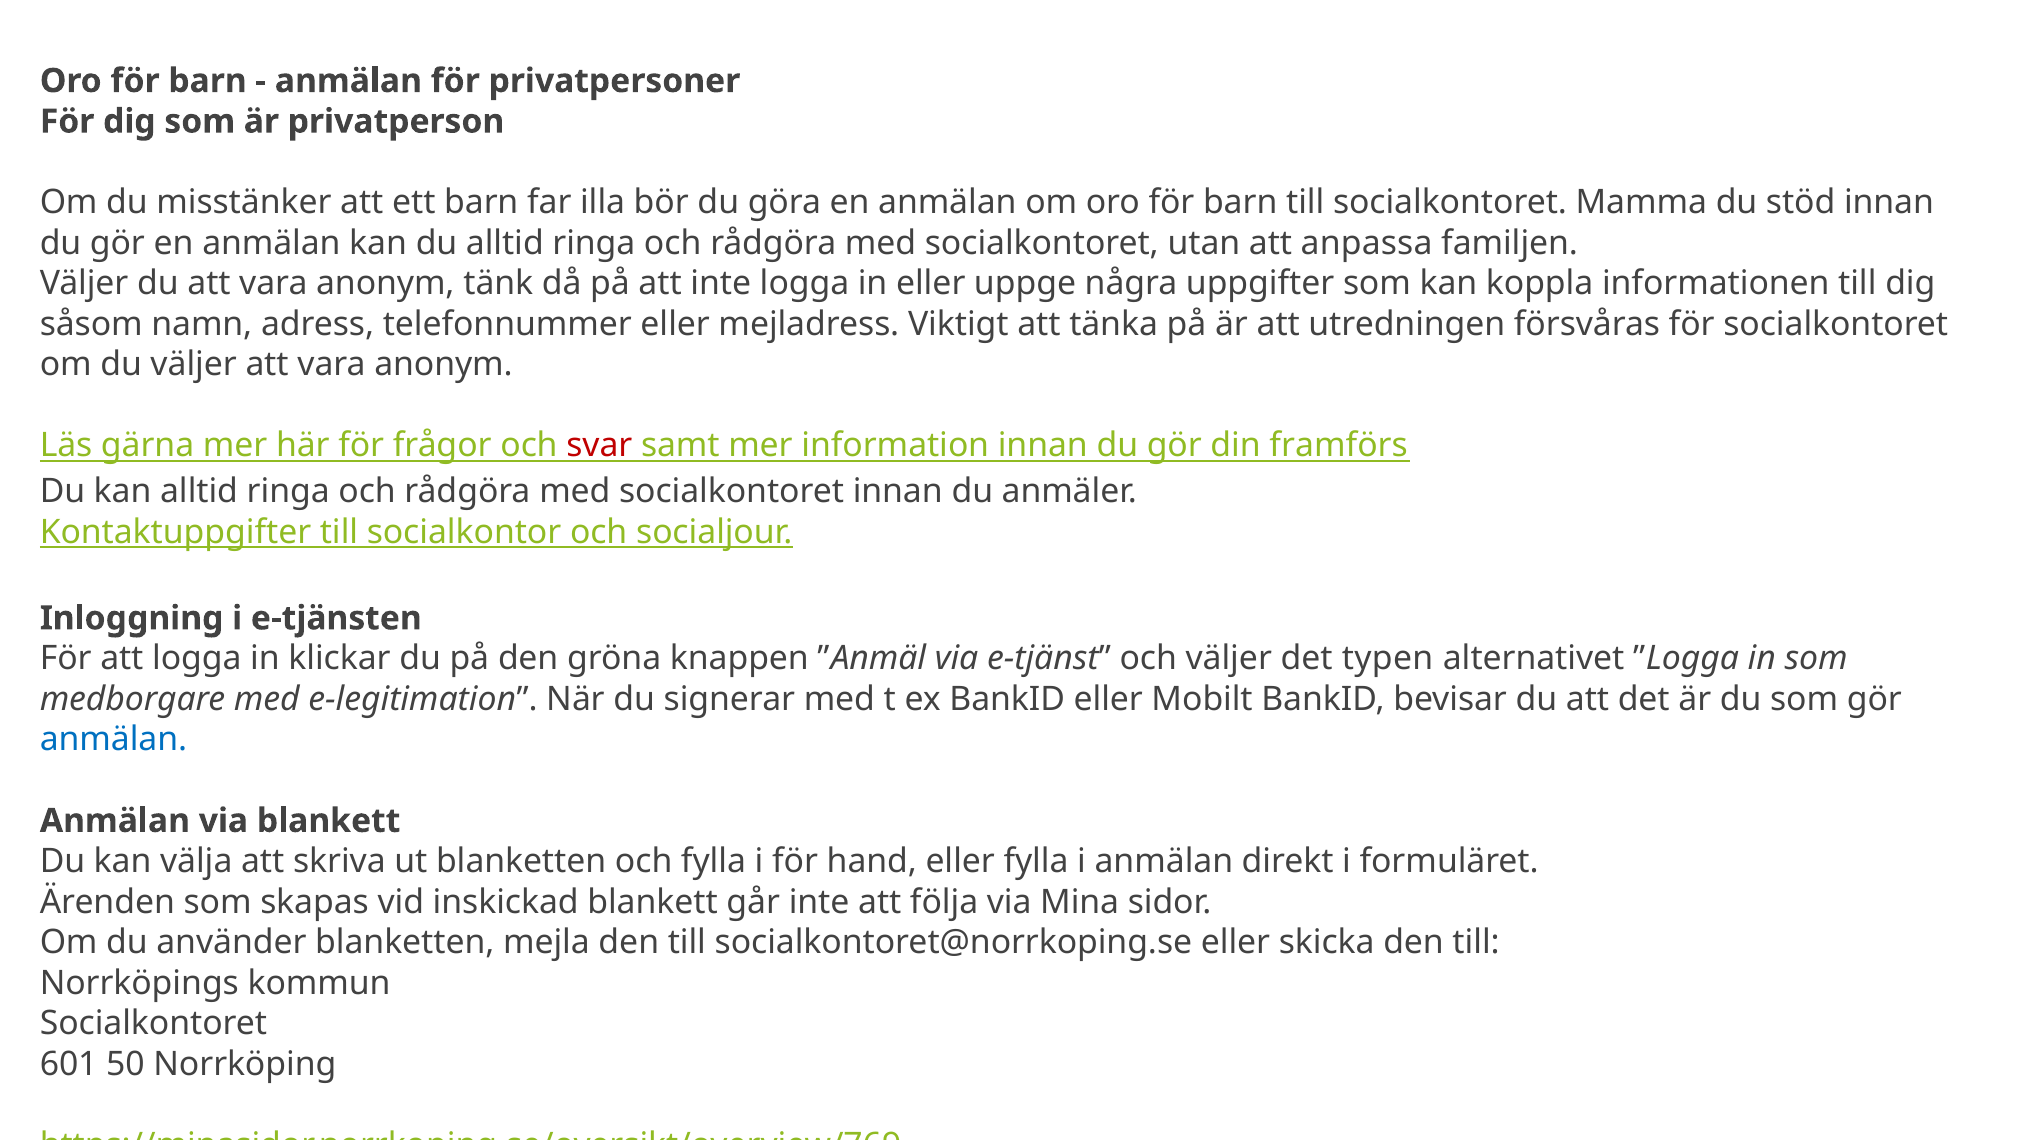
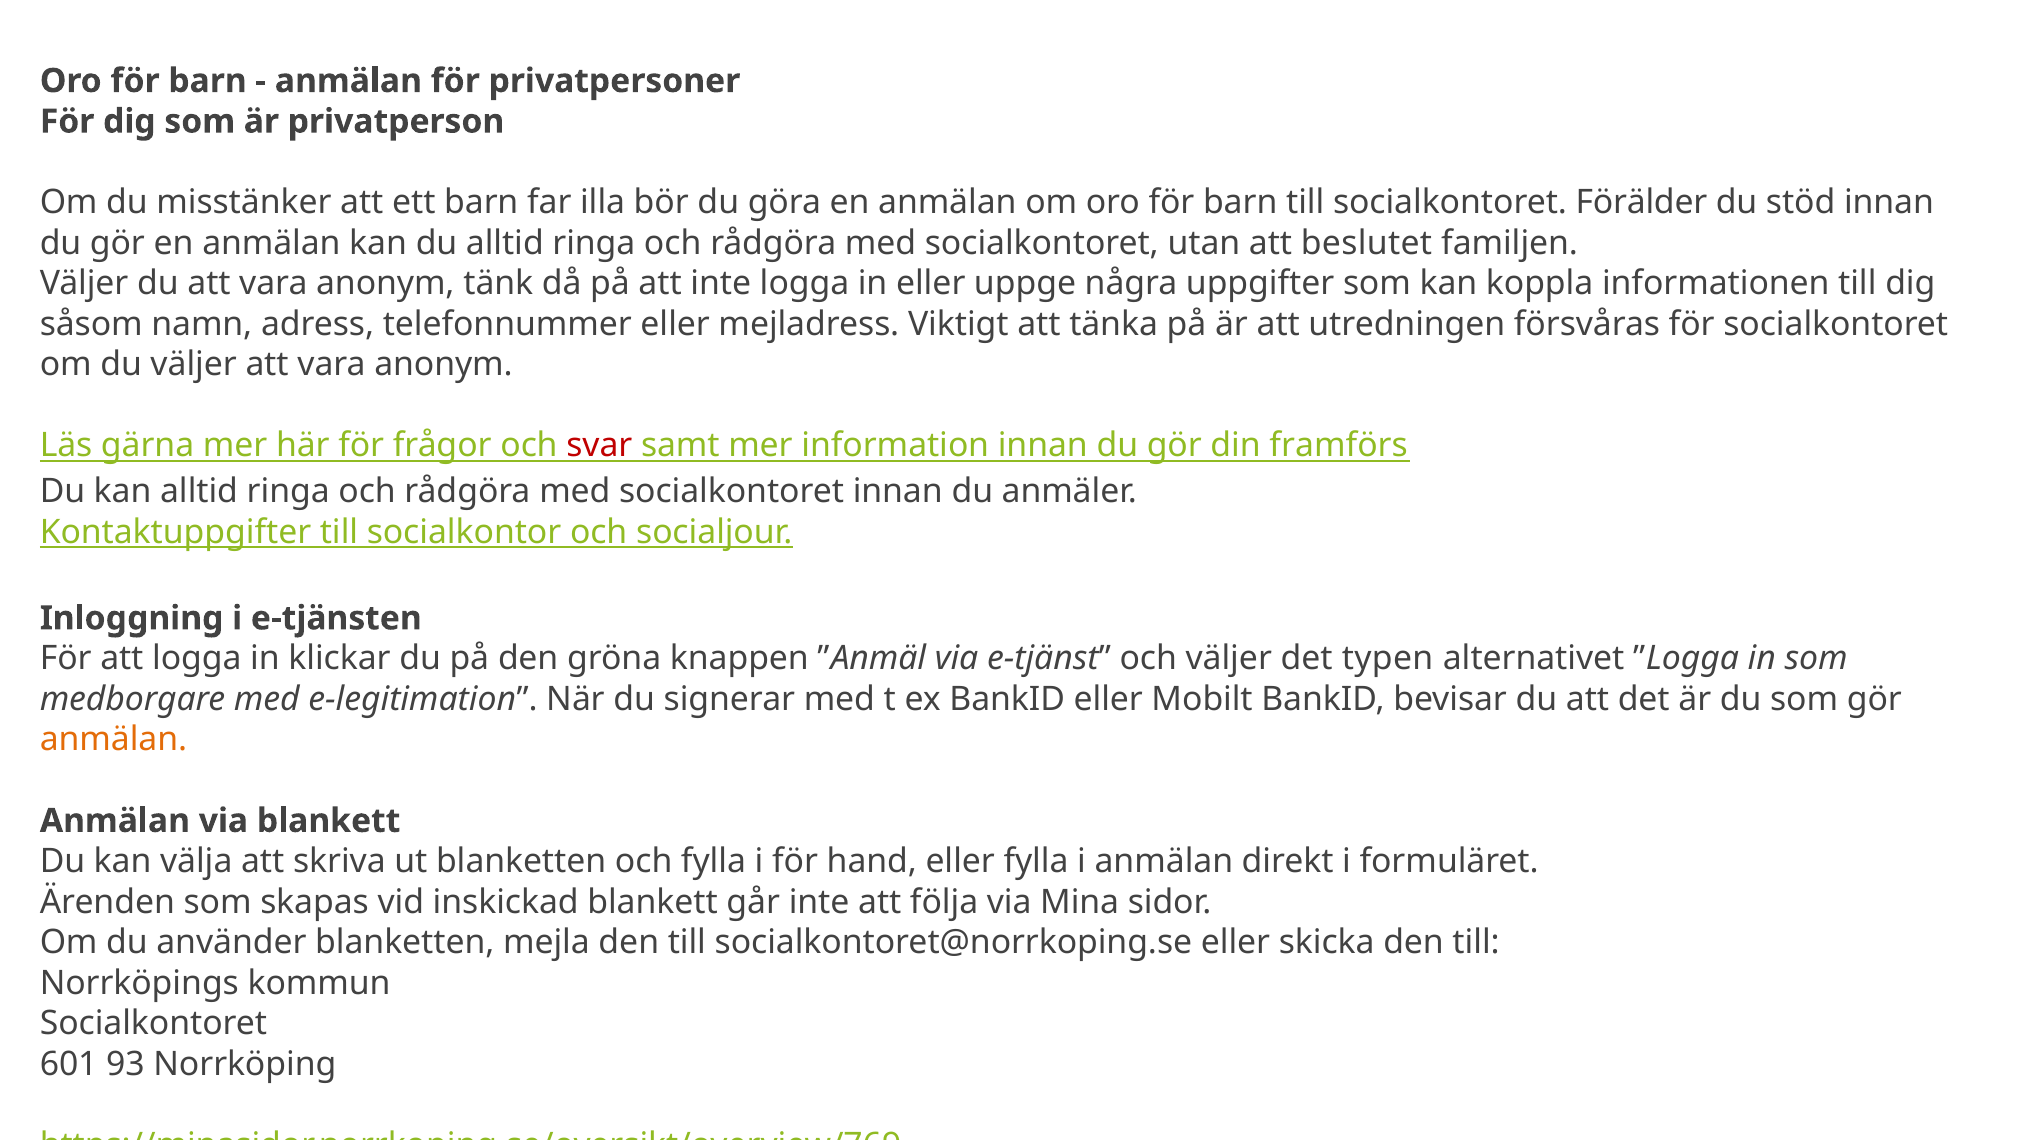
Mamma: Mamma -> Förälder
anpassa: anpassa -> beslutet
anmälan at (113, 740) colour: blue -> orange
50: 50 -> 93
